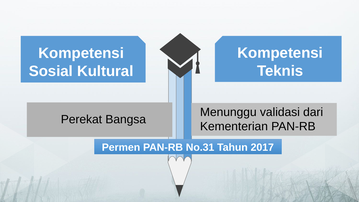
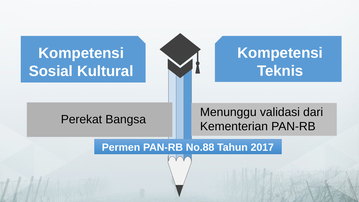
No.31: No.31 -> No.88
